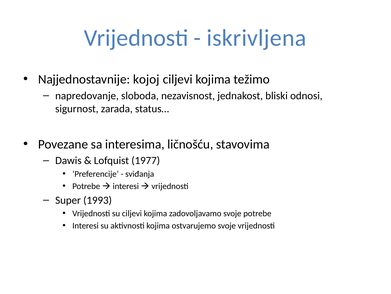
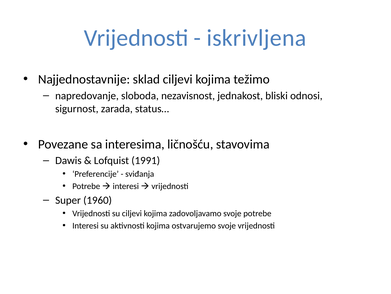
kojoj: kojoj -> sklad
1977: 1977 -> 1991
1993: 1993 -> 1960
